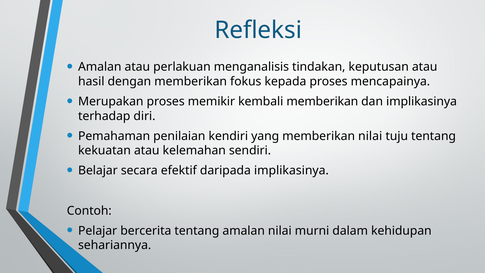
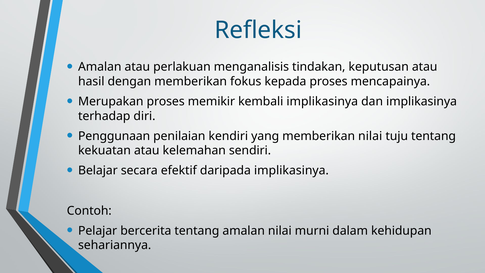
kembali memberikan: memberikan -> implikasinya
Pemahaman: Pemahaman -> Penggunaan
